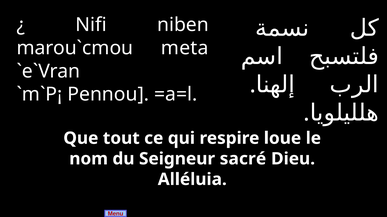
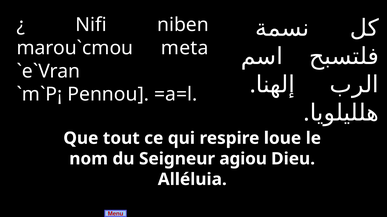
sacré: sacré -> agiou
